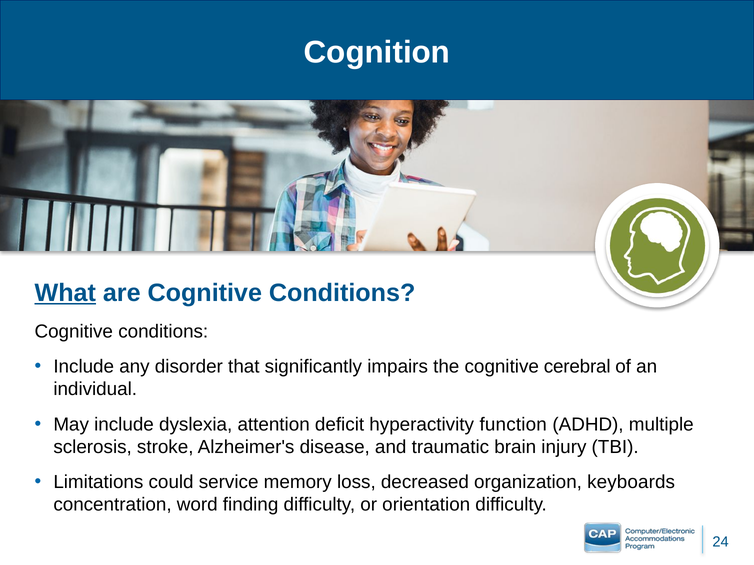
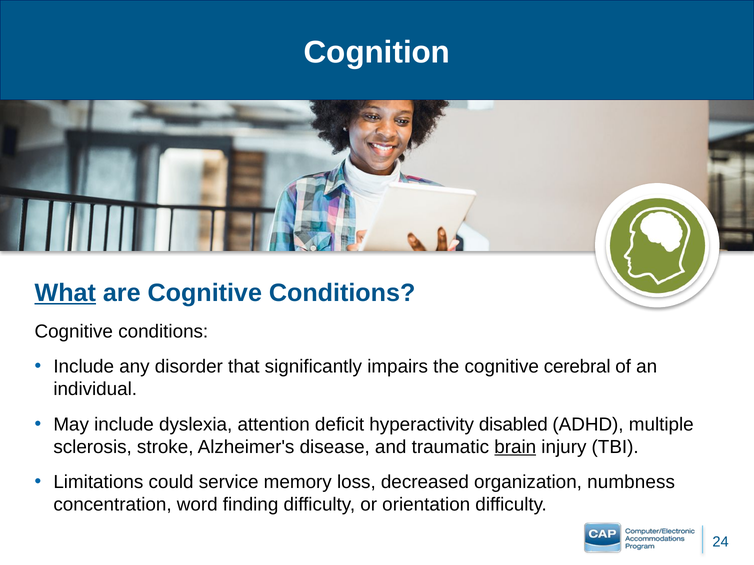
function: function -> disabled
brain underline: none -> present
keyboards: keyboards -> numbness
